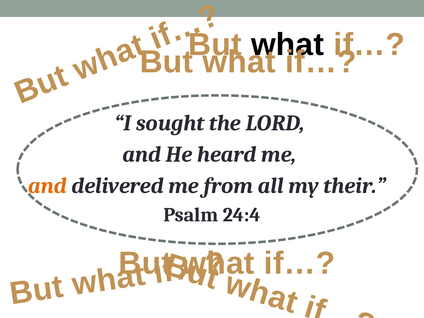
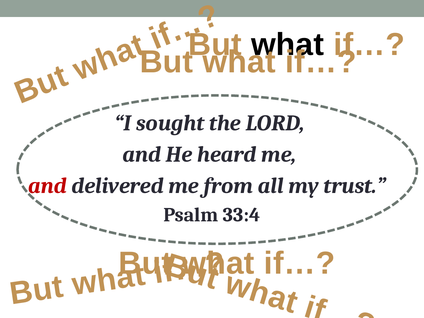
and at (47, 186) colour: orange -> red
their: their -> trust
24:4: 24:4 -> 33:4
